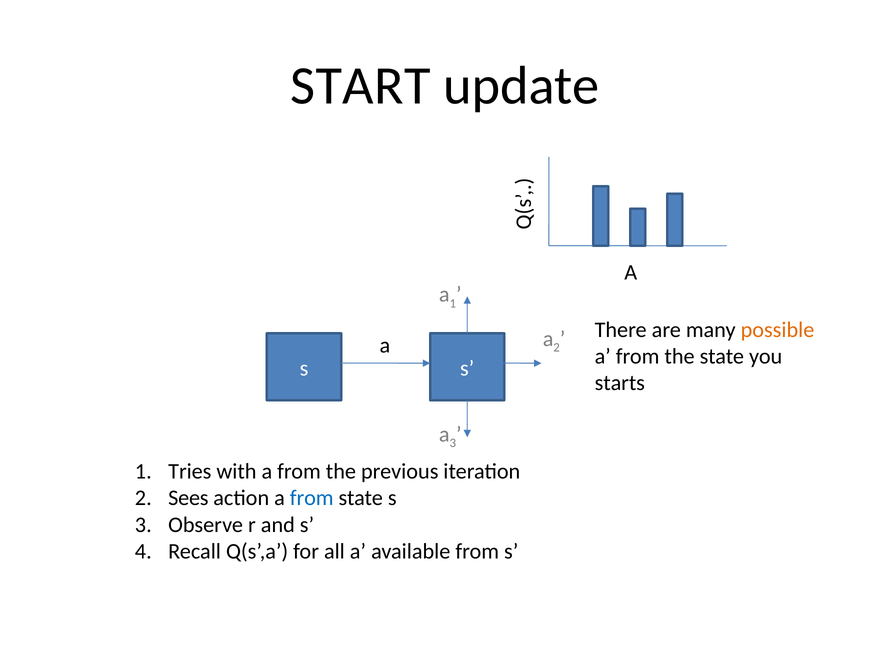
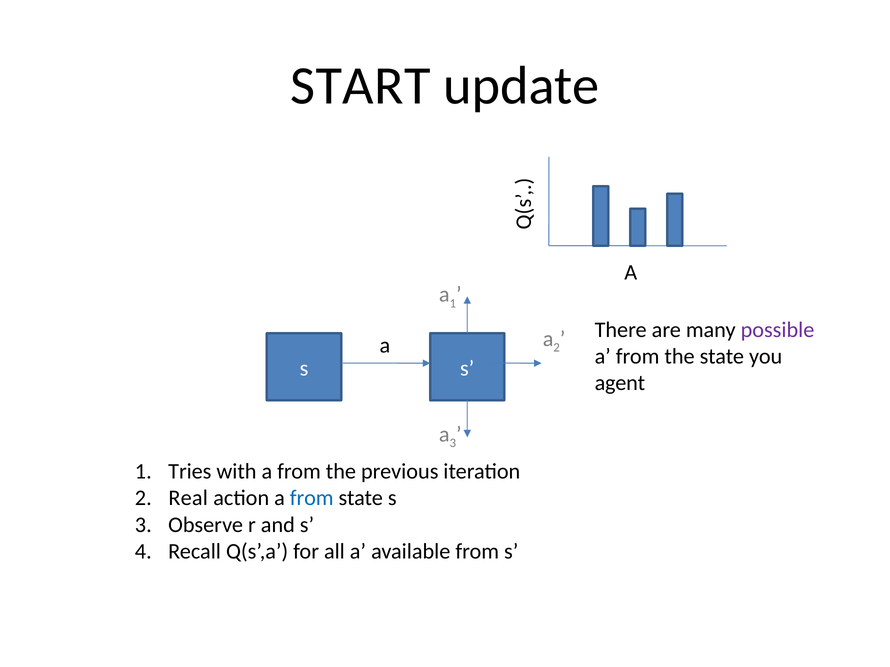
possible colour: orange -> purple
starts: starts -> agent
Sees: Sees -> Real
